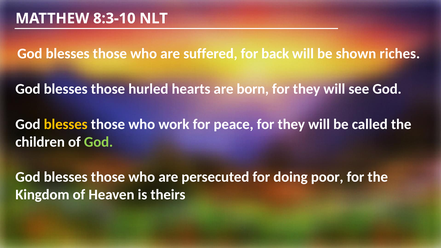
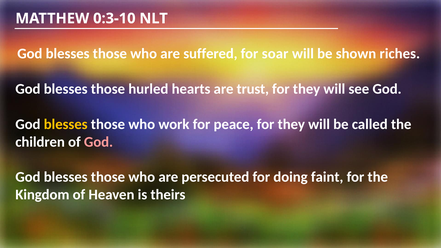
8:3-10: 8:3-10 -> 0:3-10
back: back -> soar
born: born -> trust
God at (99, 142) colour: light green -> pink
poor: poor -> faint
